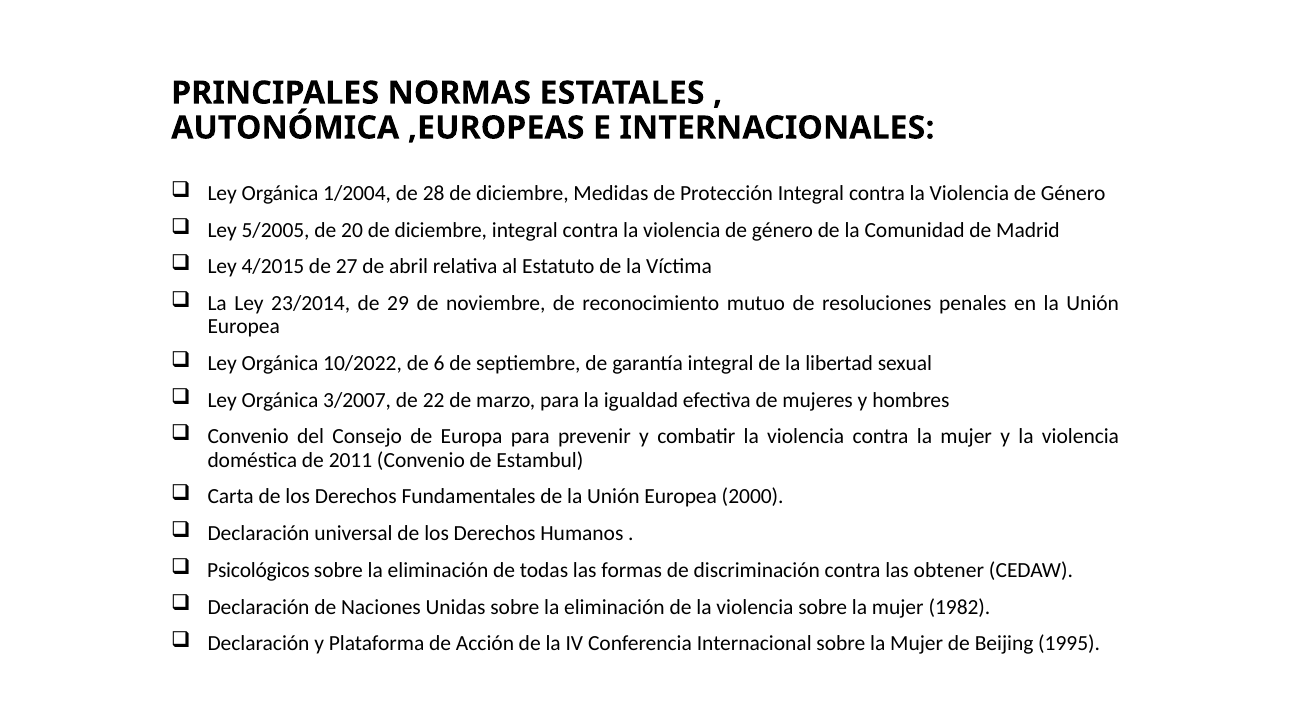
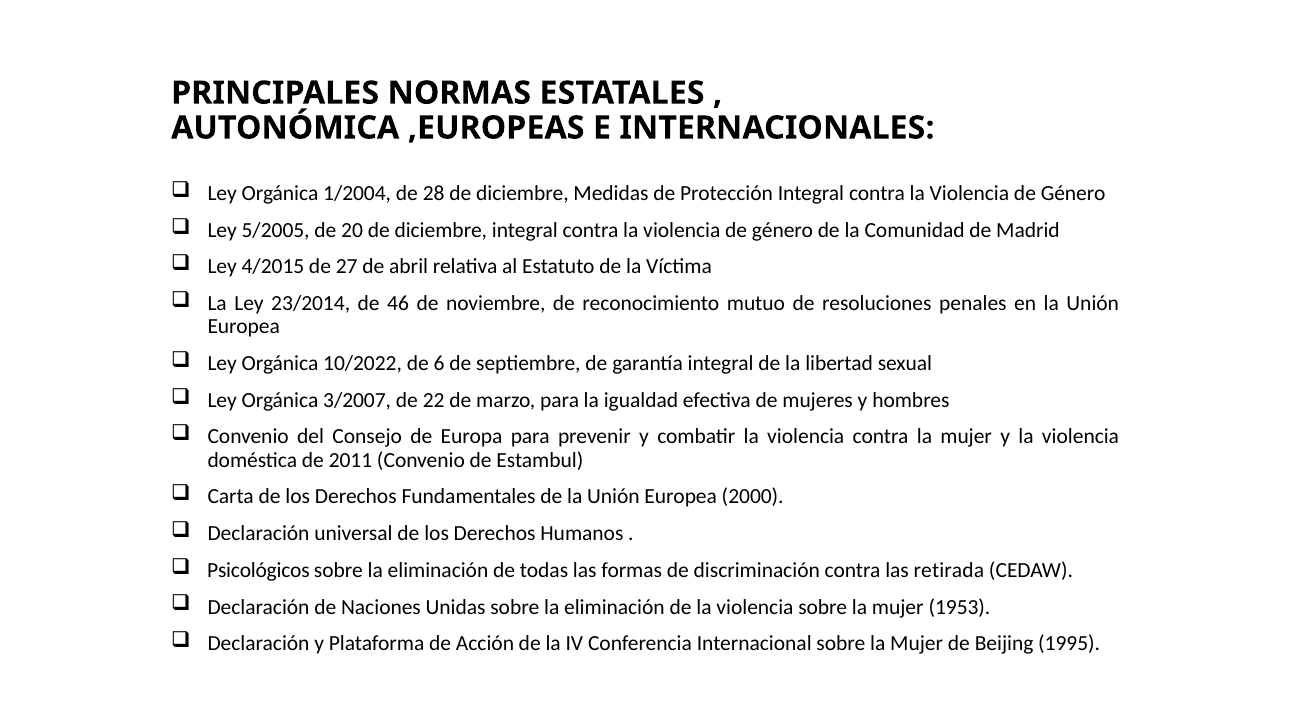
29: 29 -> 46
obtener: obtener -> retirada
1982: 1982 -> 1953
